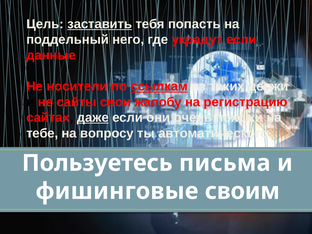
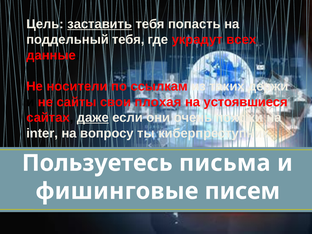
поддельный него: него -> тебя
украдут если: если -> всех
ссылкам underline: present -> none
жалобу: жалобу -> плохая
регистрацию: регистрацию -> устоявшиеся
очень underline: present -> none
тебе: тебе -> inter
автоматического: автоматического -> киберпреступник
своим: своим -> писем
